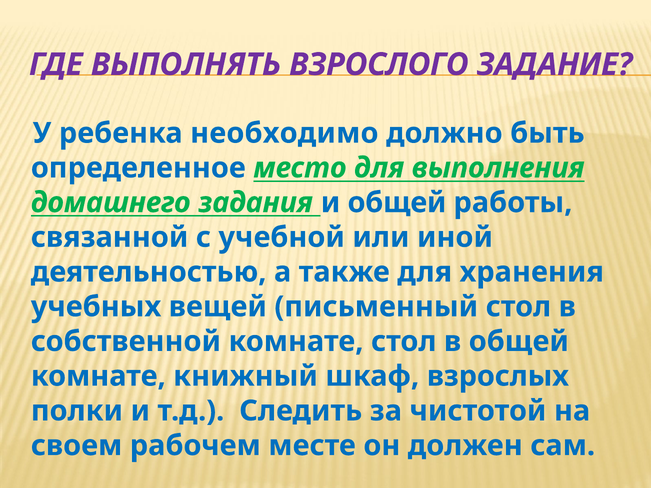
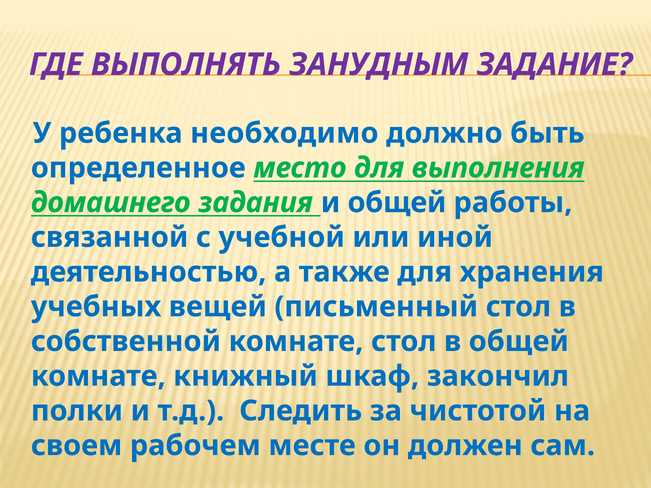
ВЗРОСЛОГО: ВЗРОСЛОГО -> ЗАНУДНЫМ
взрослых: взрослых -> закончил
